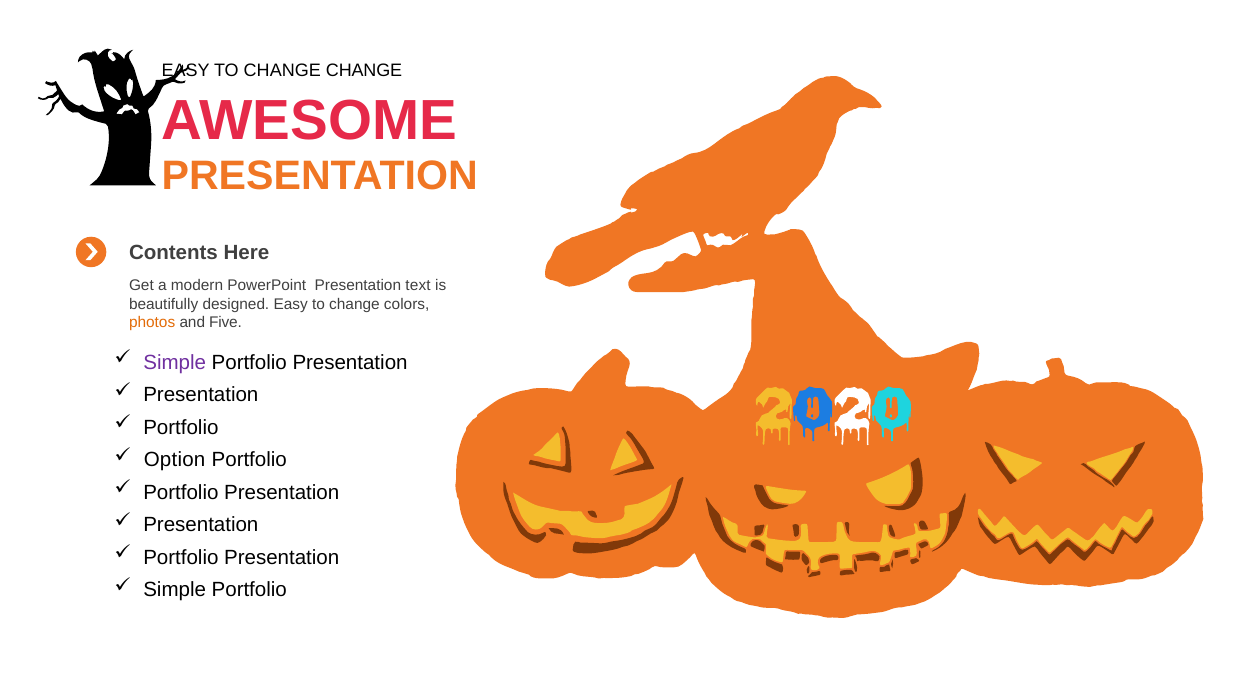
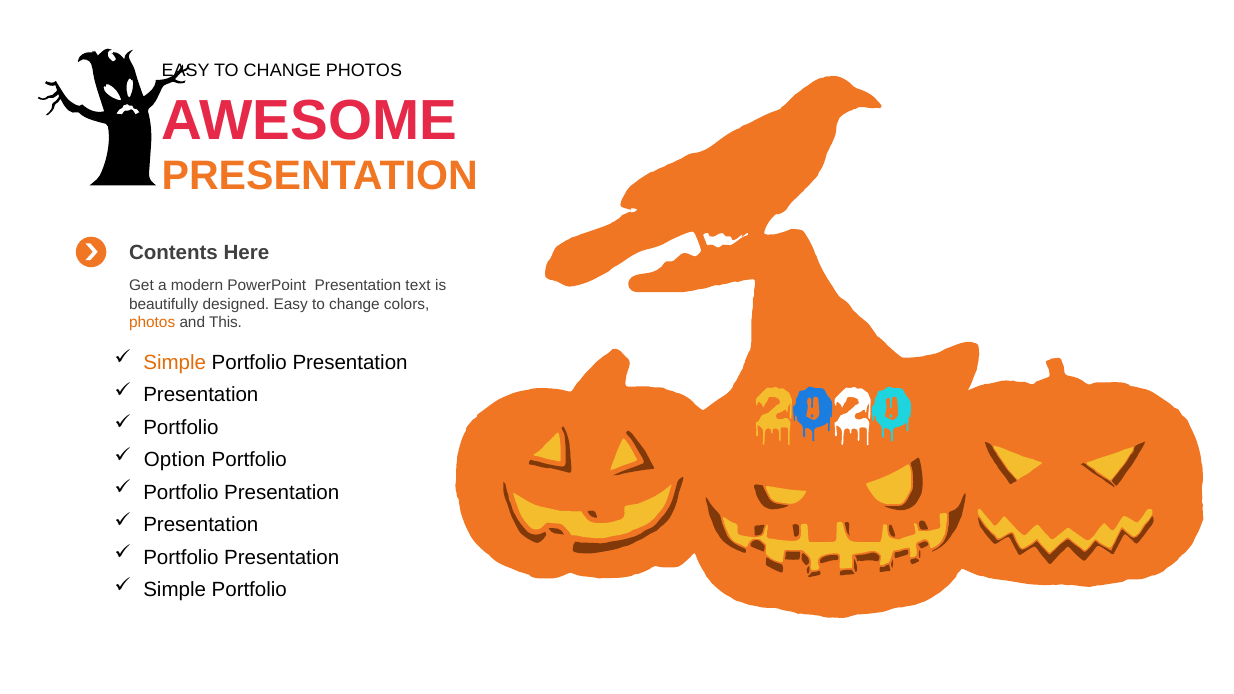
CHANGE CHANGE: CHANGE -> PHOTOS
Five: Five -> This
Simple at (175, 363) colour: purple -> orange
